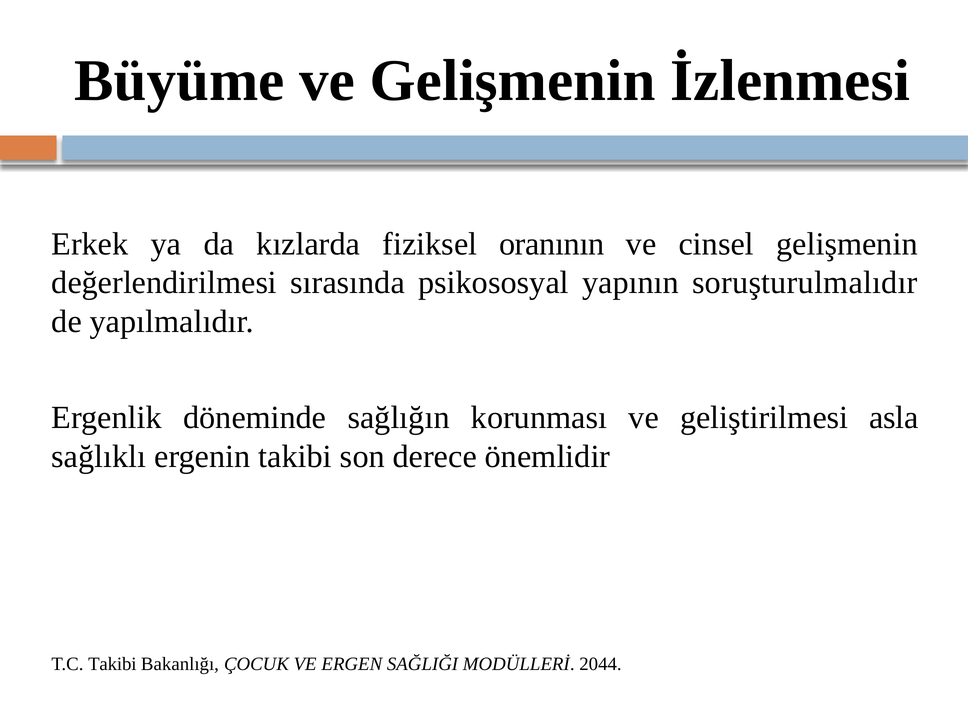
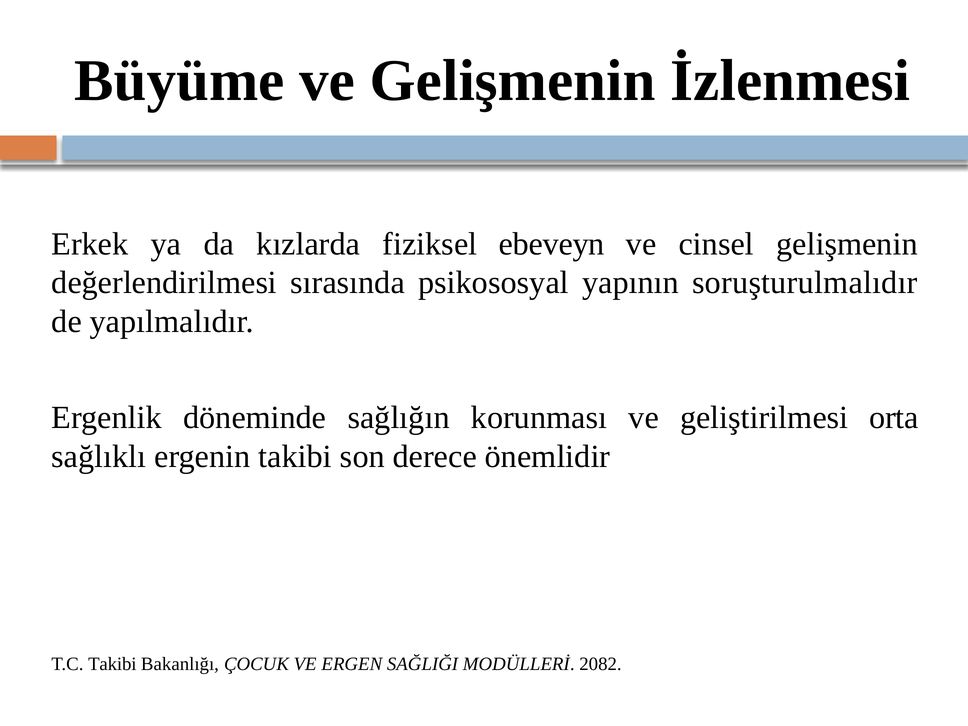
oranının: oranının -> ebeveyn
asla: asla -> orta
2044: 2044 -> 2082
